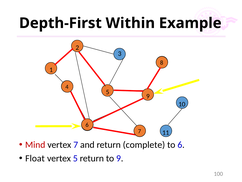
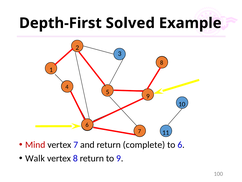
Within: Within -> Solved
Float: Float -> Walk
vertex 5: 5 -> 8
